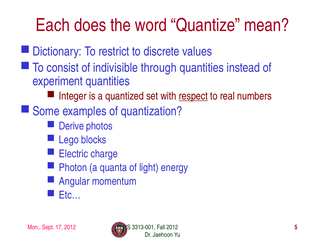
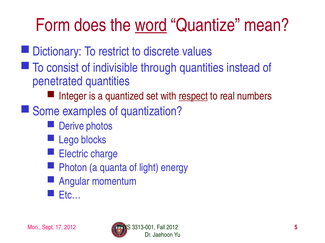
Each: Each -> Form
word underline: none -> present
experiment: experiment -> penetrated
